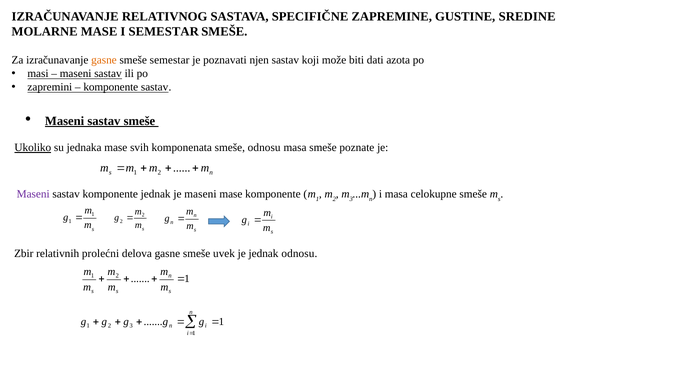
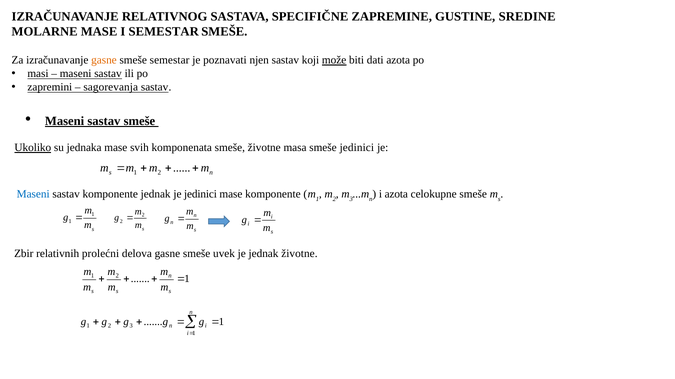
može underline: none -> present
komponente at (111, 87): komponente -> sagorevanja
smeše odnosu: odnosu -> životne
smeše poznate: poznate -> jedinici
Maseni at (33, 194) colour: purple -> blue
jednak je maseni: maseni -> jedinici
i masa: masa -> azota
jednak odnosu: odnosu -> životne
